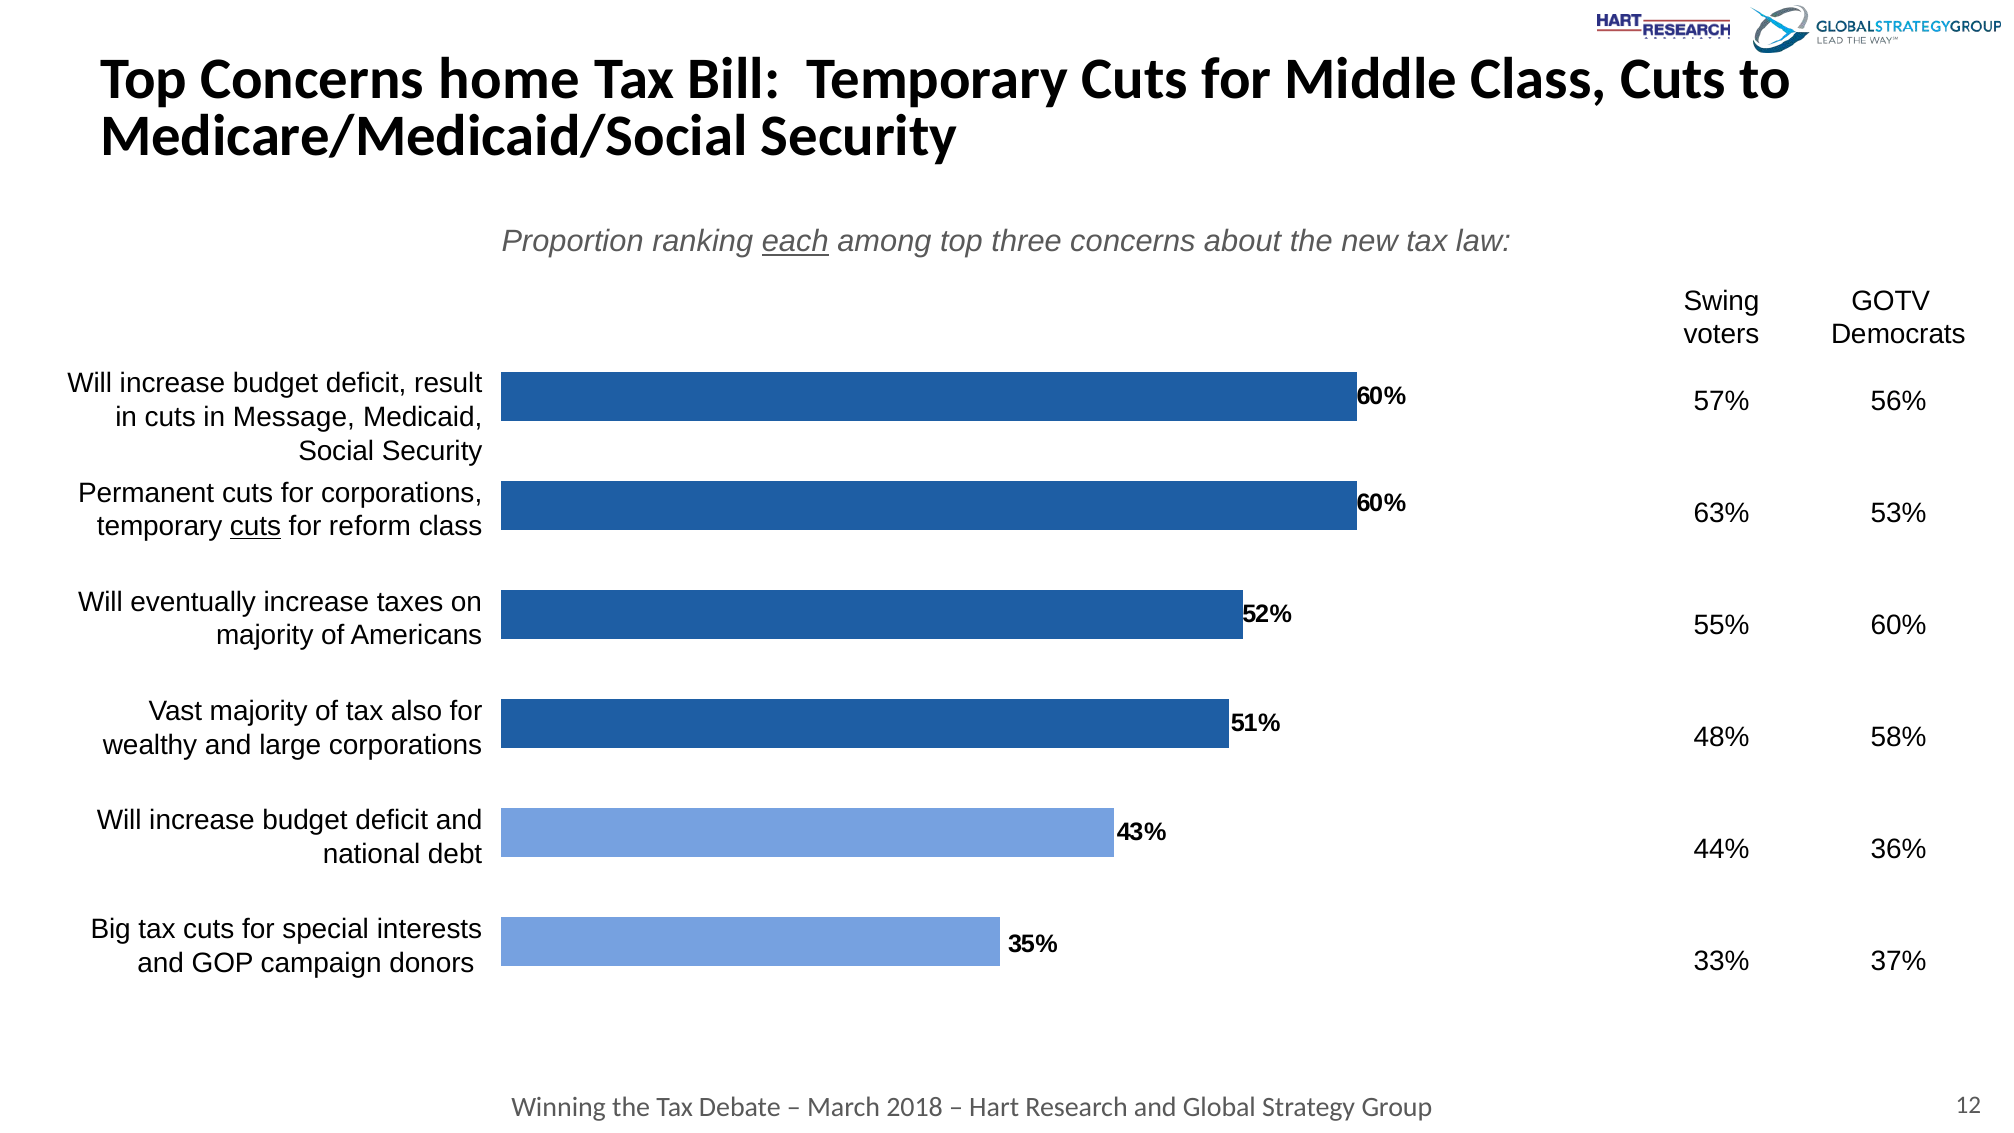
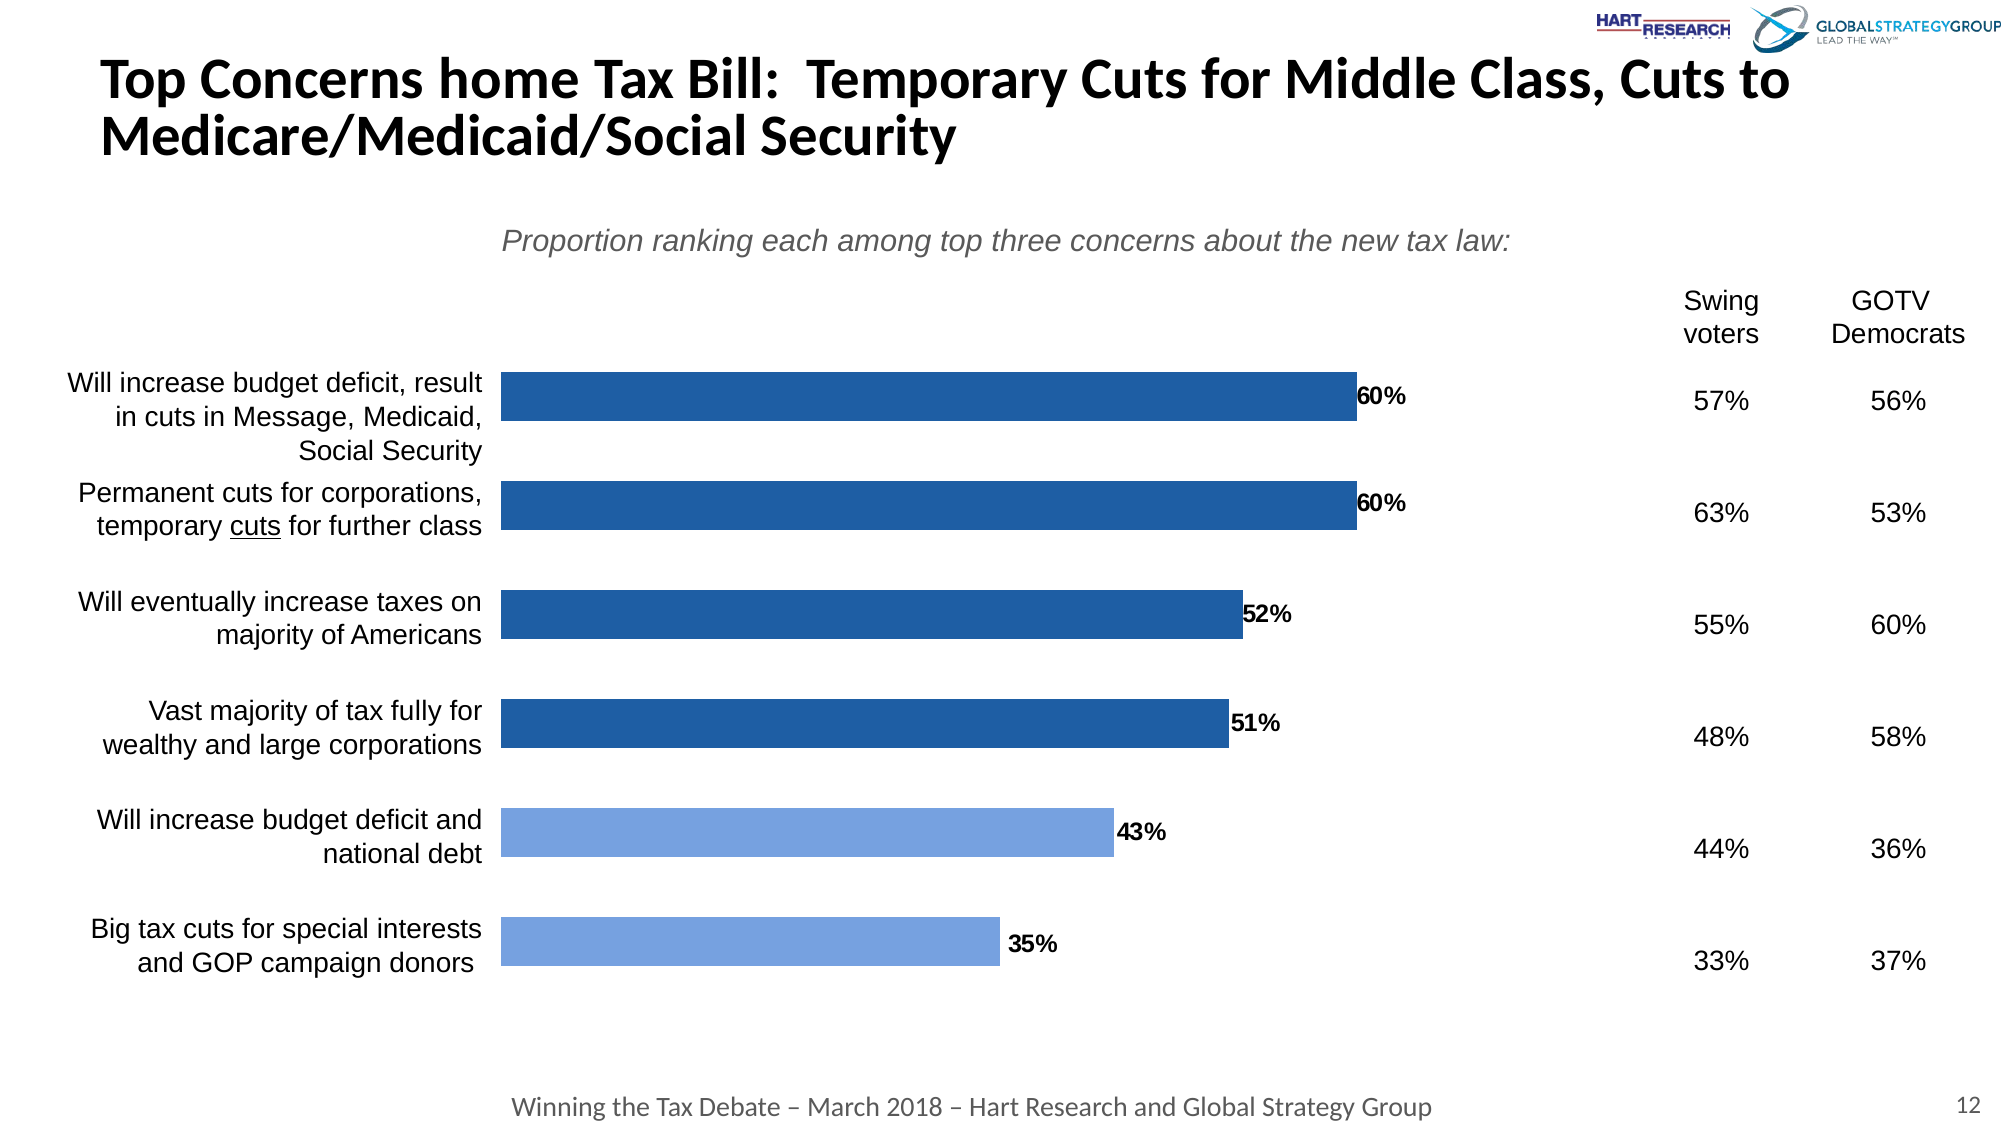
each underline: present -> none
reform: reform -> further
also: also -> fully
